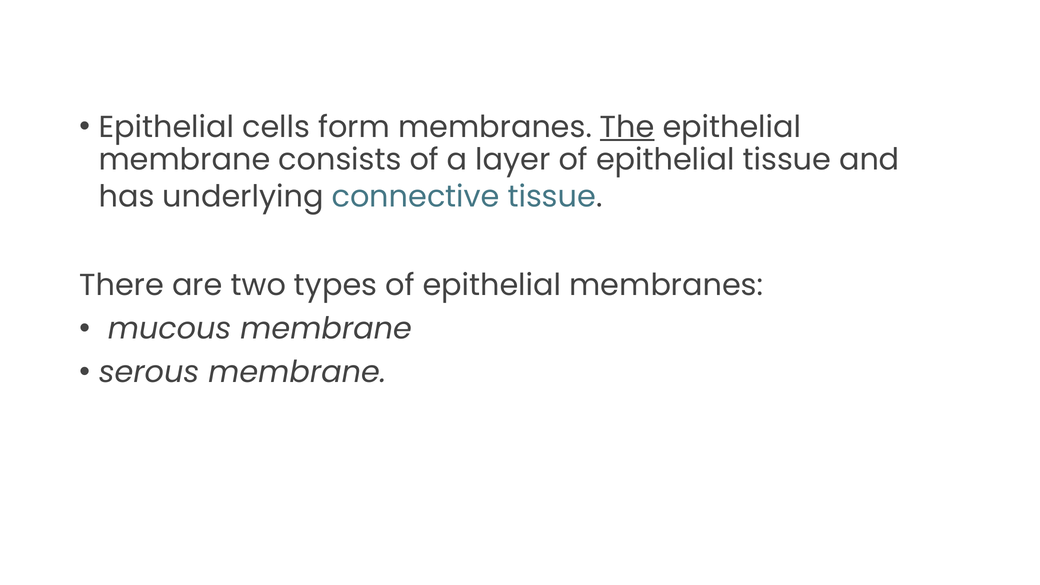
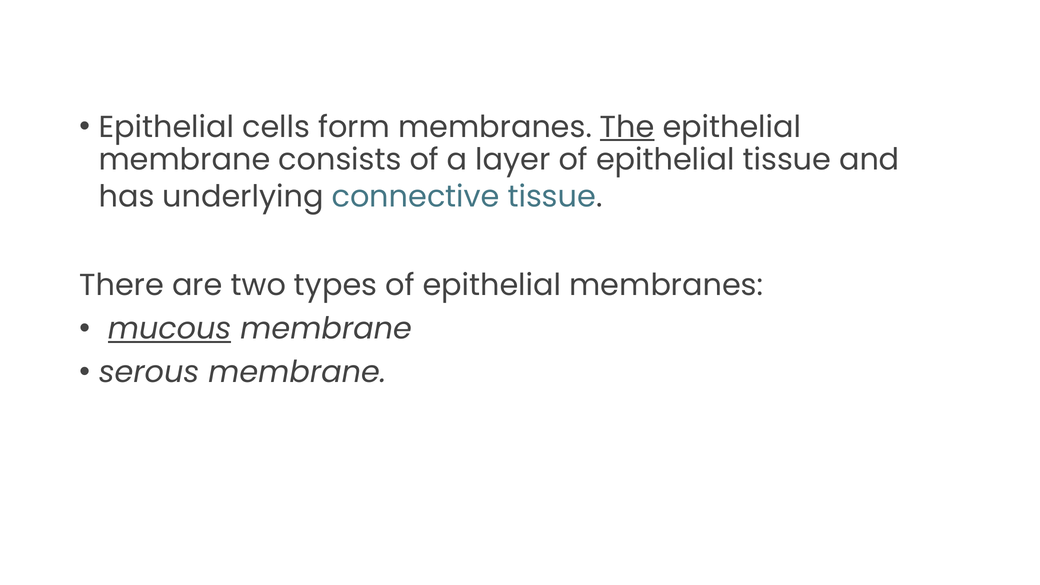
mucous underline: none -> present
